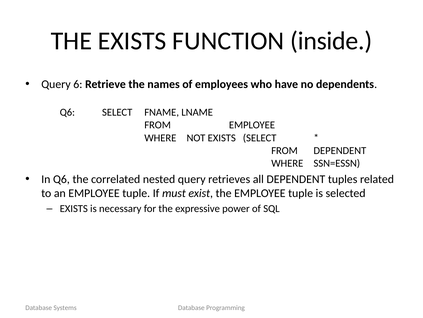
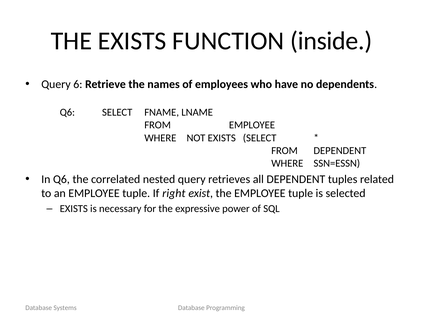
must: must -> right
